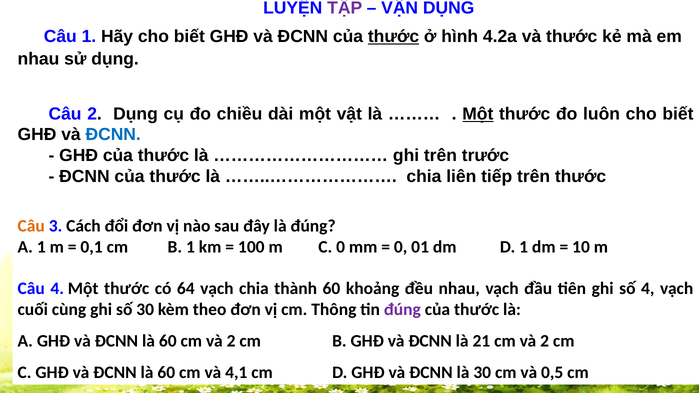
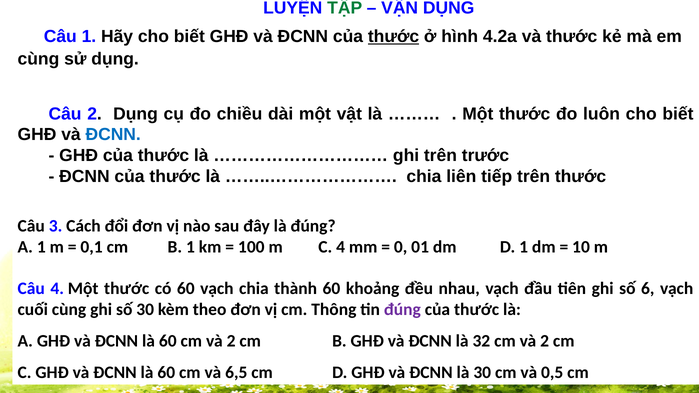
TẬP colour: purple -> green
nhau at (38, 59): nhau -> cùng
Một at (478, 114) underline: present -> none
Câu at (31, 226) colour: orange -> black
C 0: 0 -> 4
có 64: 64 -> 60
số 4: 4 -> 6
21: 21 -> 32
4,1: 4,1 -> 6,5
